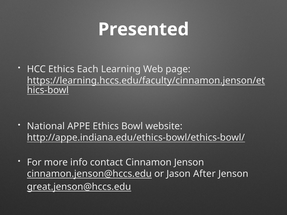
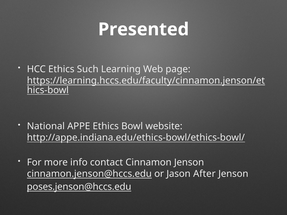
Each: Each -> Such
great.jenson@hccs.edu: great.jenson@hccs.edu -> poses.jenson@hccs.edu
